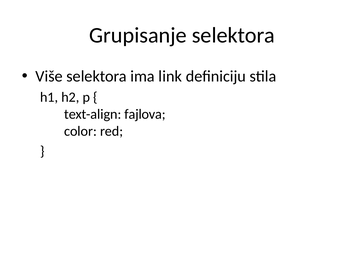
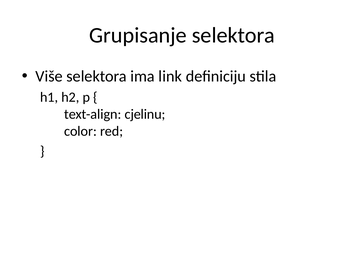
fajlova: fajlova -> cjelinu
